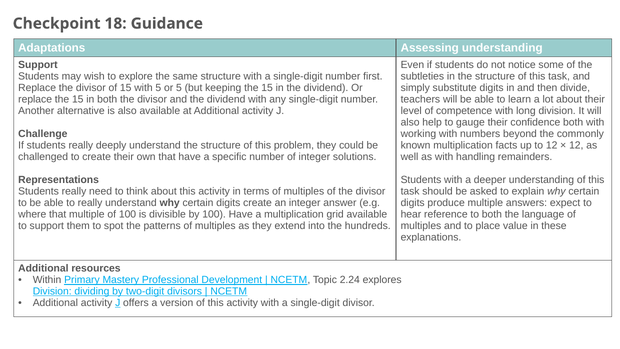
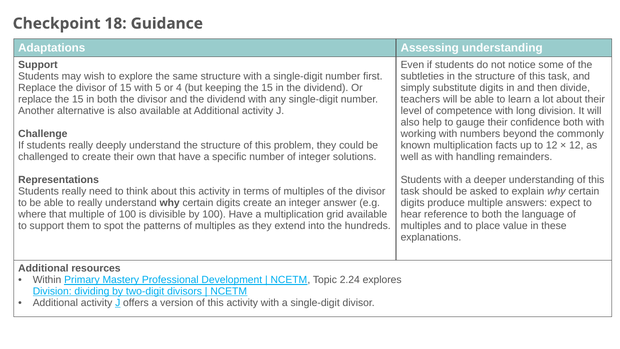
or 5: 5 -> 4
